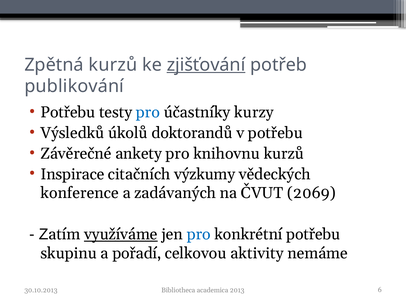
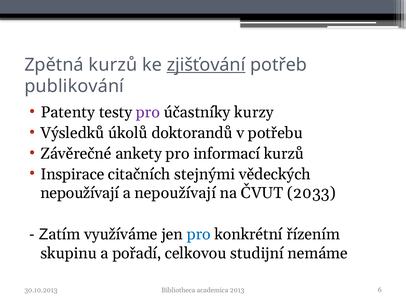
Potřebu at (68, 112): Potřebu -> Patenty
pro at (148, 112) colour: blue -> purple
knihovnu: knihovnu -> informací
výzkumy: výzkumy -> stejnými
konference at (80, 193): konference -> nepoužívají
a zadávaných: zadávaných -> nepoužívají
2069: 2069 -> 2033
využíváme underline: present -> none
konkrétní potřebu: potřebu -> řízením
aktivity: aktivity -> studijní
